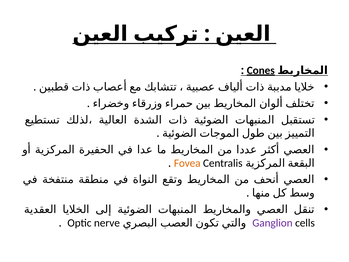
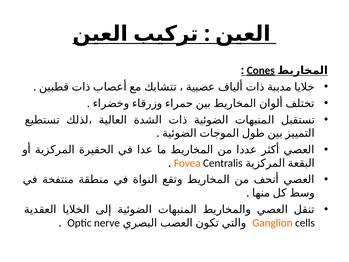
Ganglion colour: purple -> orange
